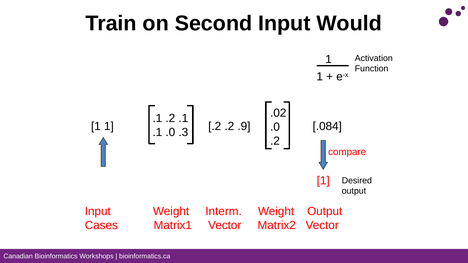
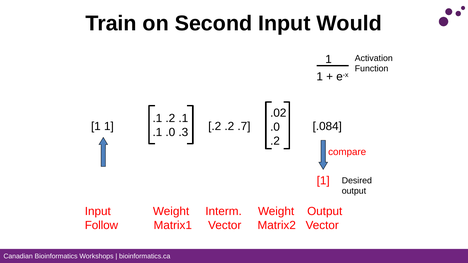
.9: .9 -> .7
Cases: Cases -> Follow
